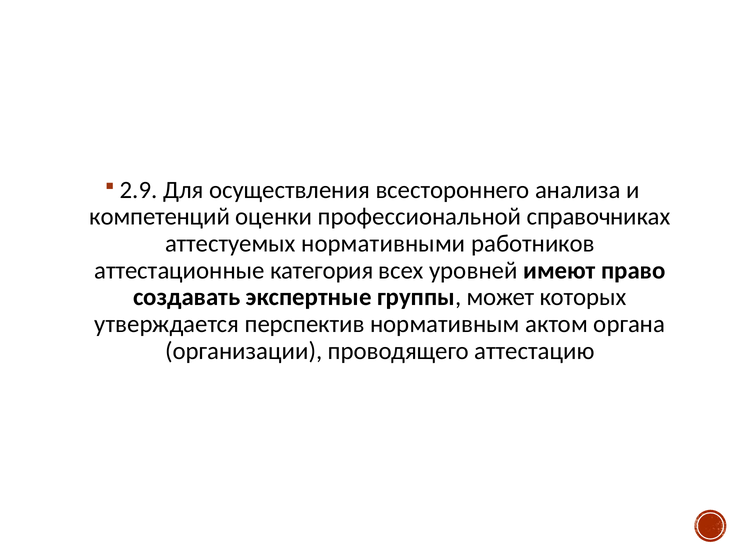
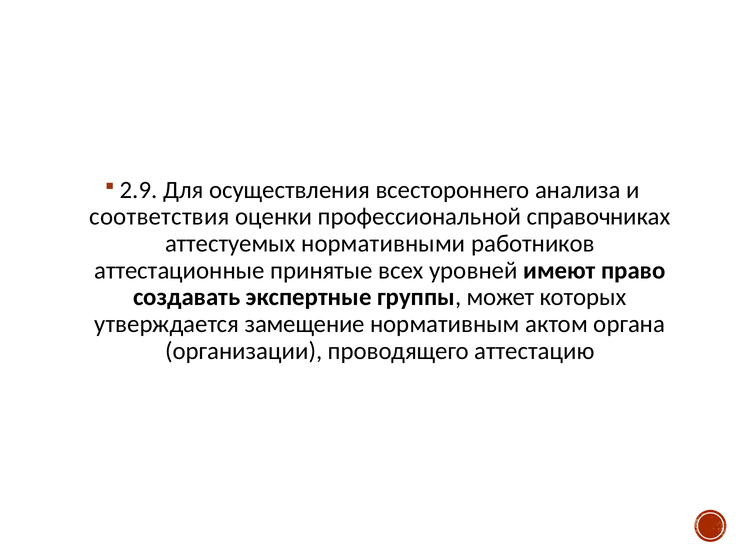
компетенций: компетенций -> соответствия
категория: категория -> принятые
перспектив: перспектив -> замещение
